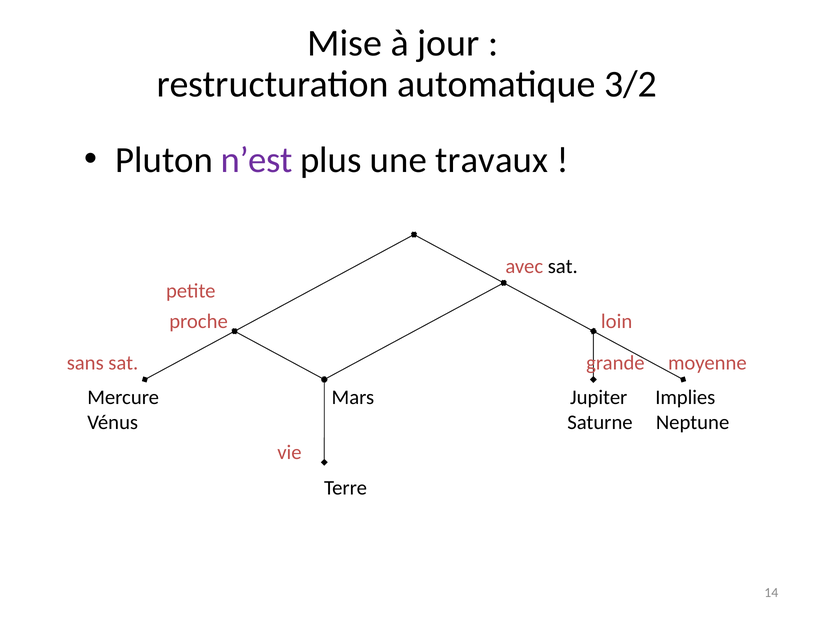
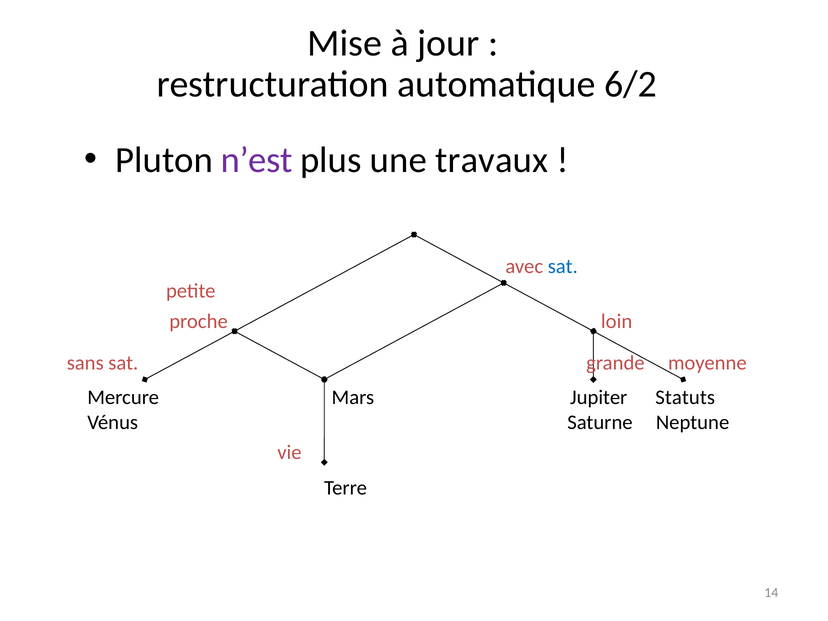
3/2: 3/2 -> 6/2
sat at (563, 266) colour: black -> blue
Implies: Implies -> Statuts
